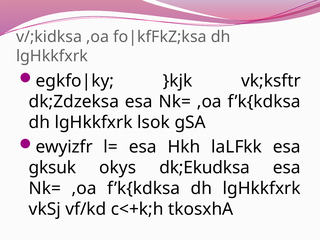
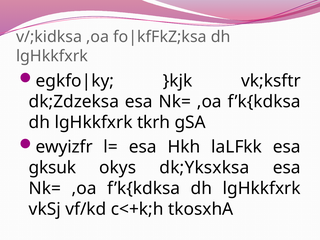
lsok: lsok -> tkrh
dk;Ekudksa: dk;Ekudksa -> dk;Yksxksa
